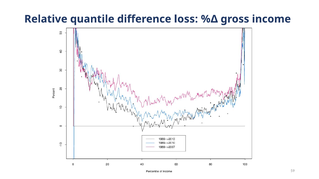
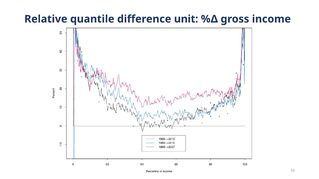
loss: loss -> unit
